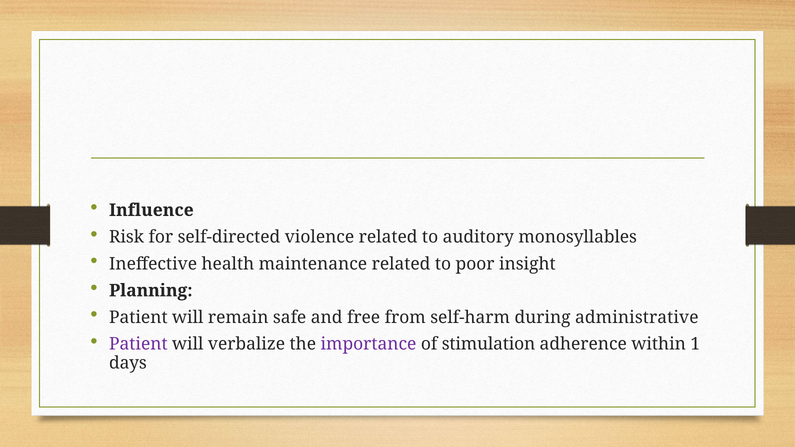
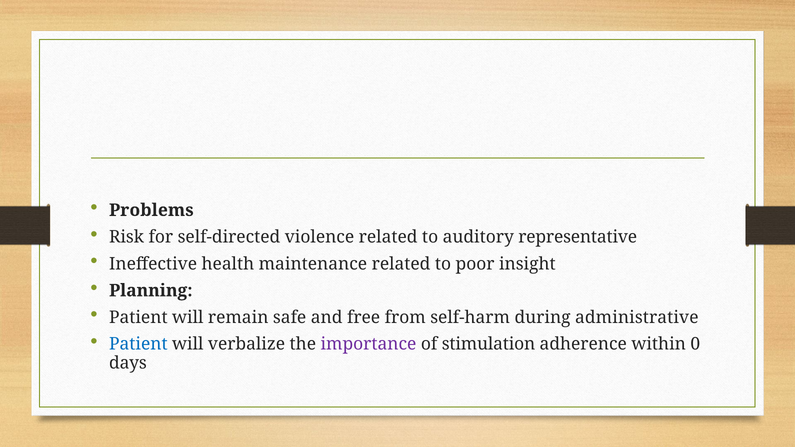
Influence: Influence -> Problems
monosyllables: monosyllables -> representative
Patient at (138, 344) colour: purple -> blue
1: 1 -> 0
